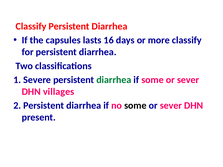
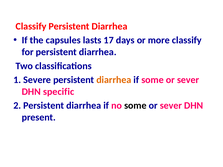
16: 16 -> 17
diarrhea at (114, 80) colour: green -> orange
villages: villages -> specific
